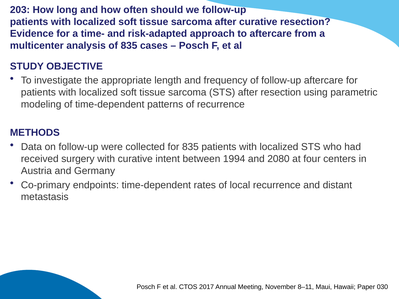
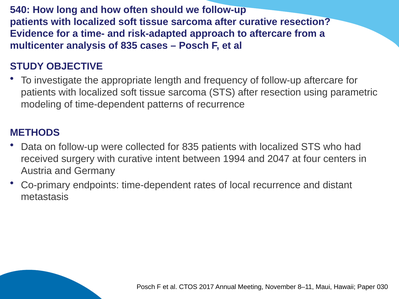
203: 203 -> 540
2080: 2080 -> 2047
